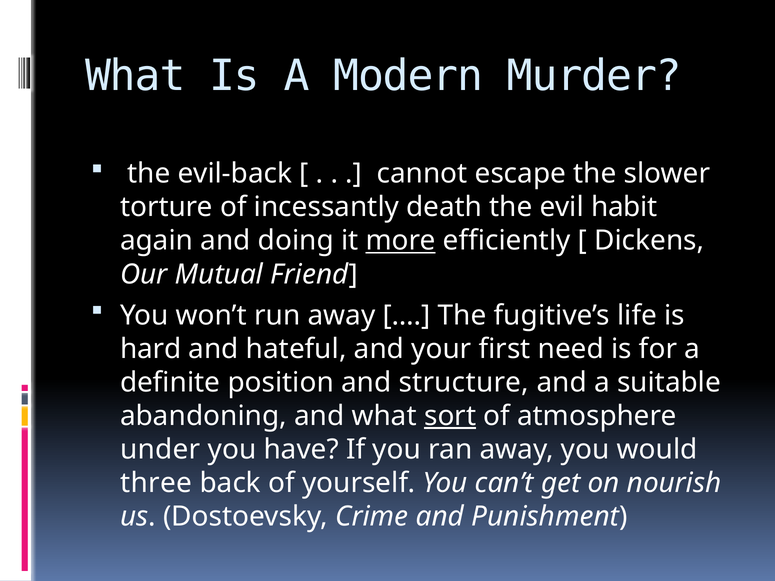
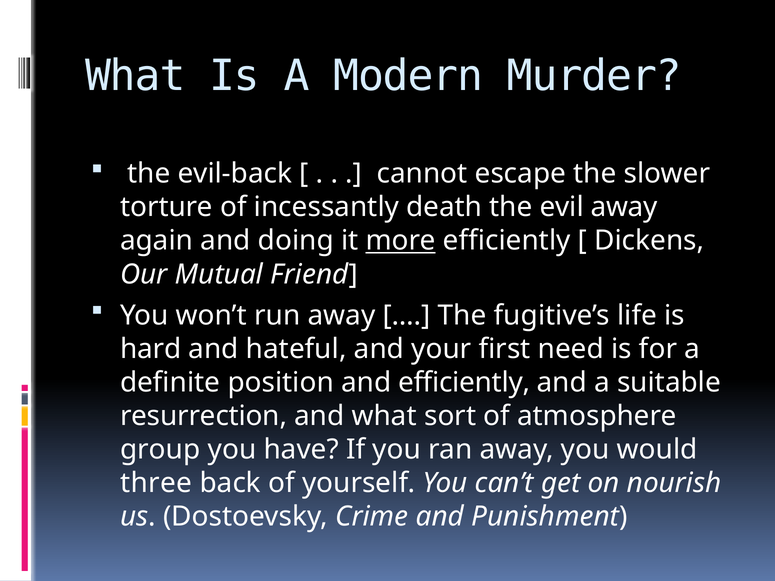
evil habit: habit -> away
and structure: structure -> efficiently
abandoning: abandoning -> resurrection
sort underline: present -> none
under: under -> group
